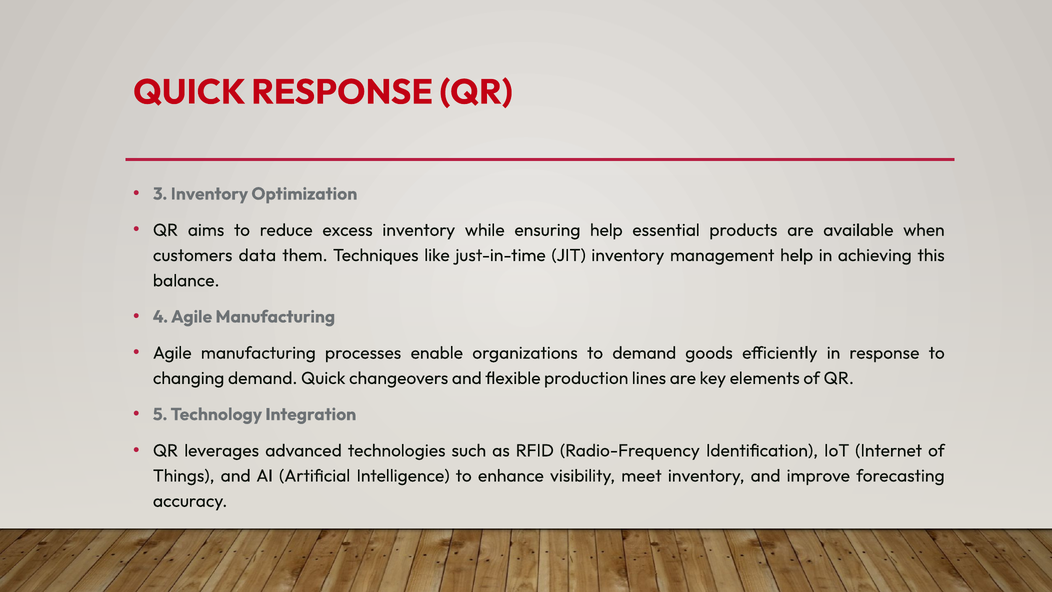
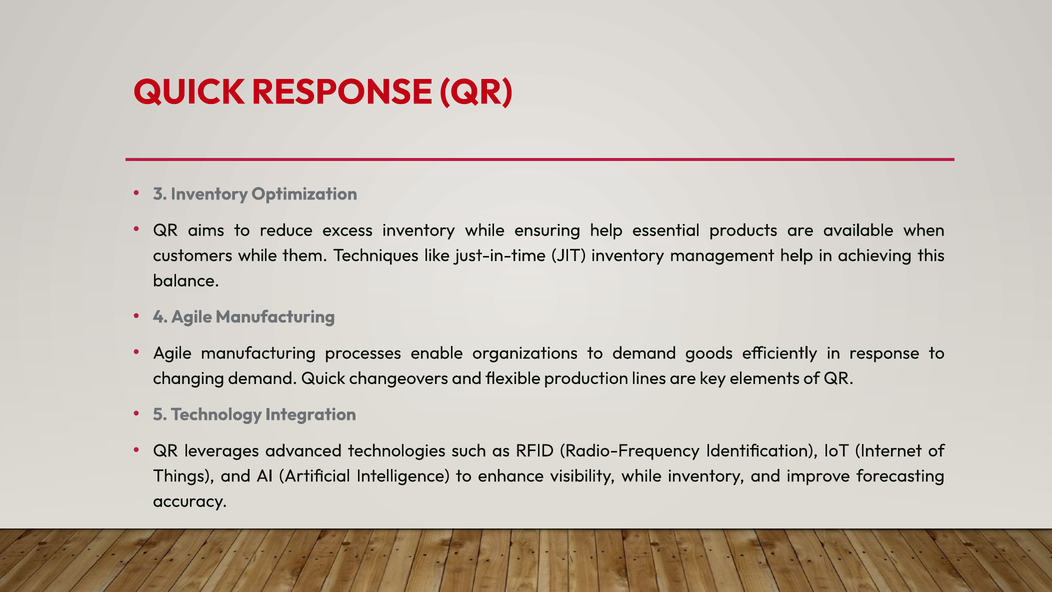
customers data: data -> while
visibility meet: meet -> while
